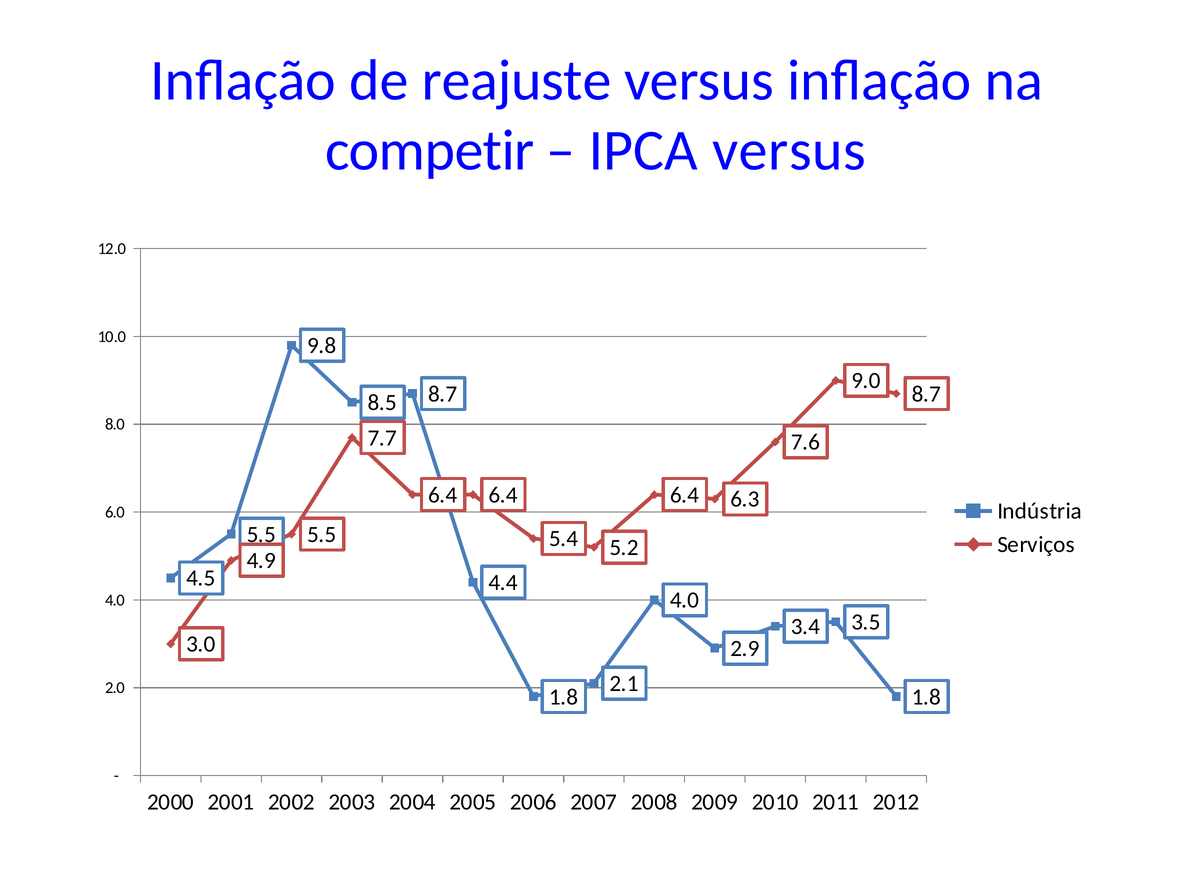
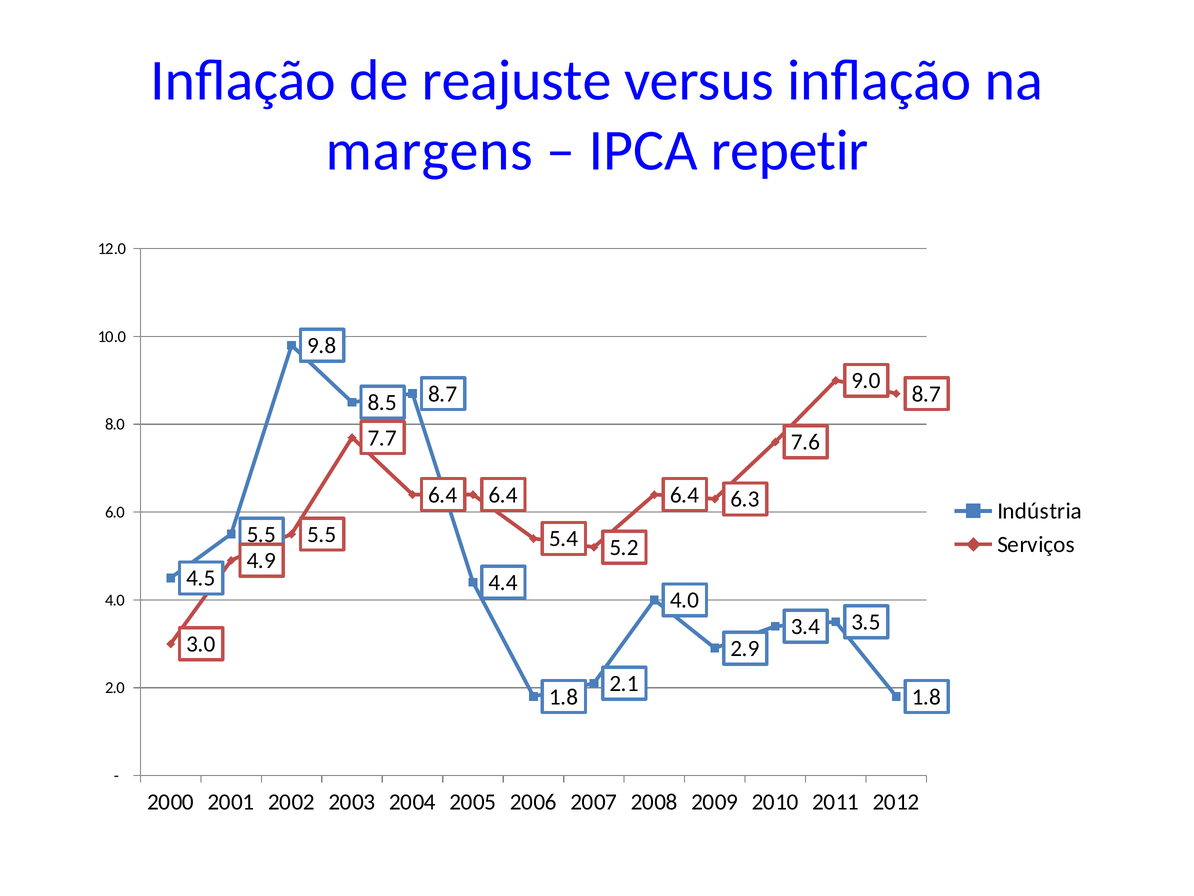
competir: competir -> margens
IPCA versus: versus -> repetir
